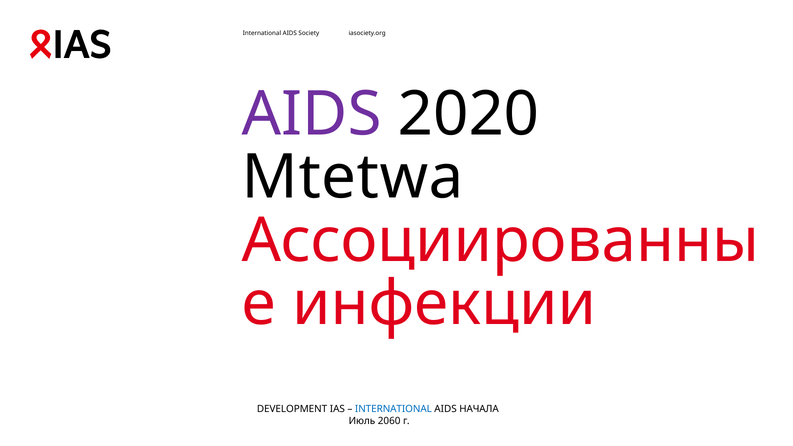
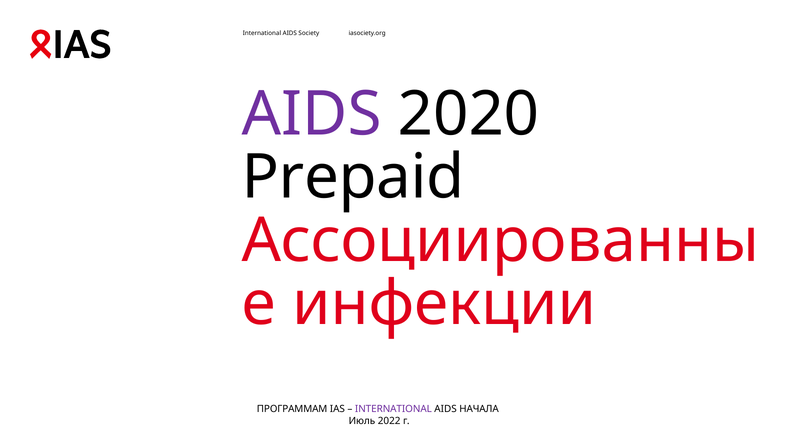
Mtetwa: Mtetwa -> Prepaid
DEVELOPMENT: DEVELOPMENT -> ПРОГРАММАМ
INTERNATIONAL at (393, 409) colour: blue -> purple
2060: 2060 -> 2022
